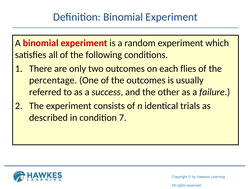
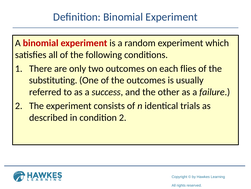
percentage: percentage -> substituting
condition 7: 7 -> 2
